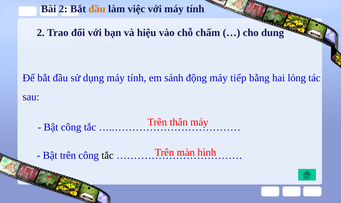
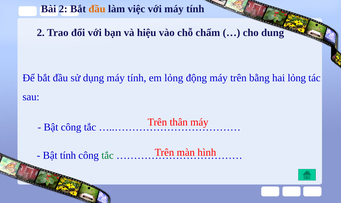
em sánh: sánh -> lỏng
động máy tiếp: tiếp -> trên
Bật trên: trên -> tính
tắc at (108, 155) colour: black -> green
